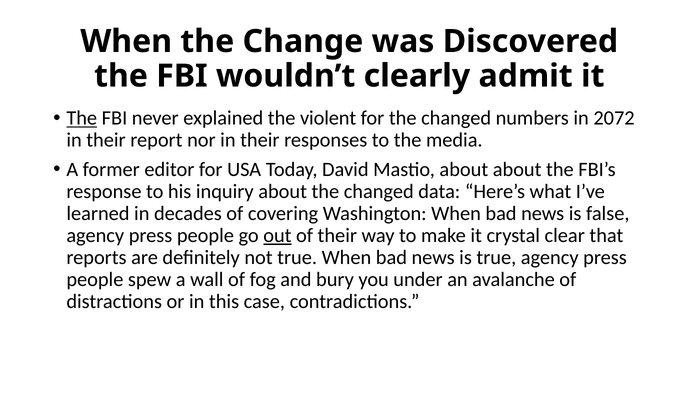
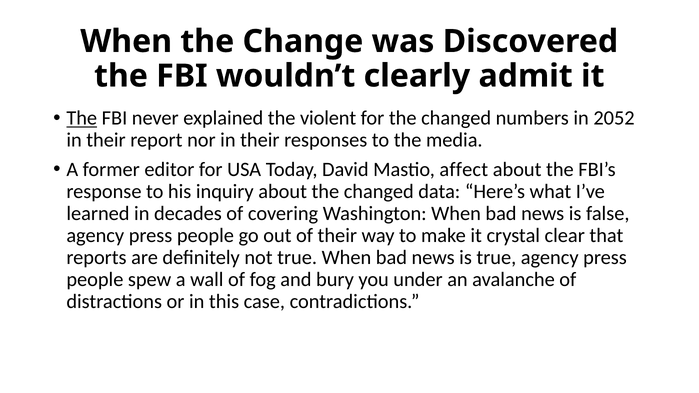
2072: 2072 -> 2052
Mastio about: about -> affect
out underline: present -> none
